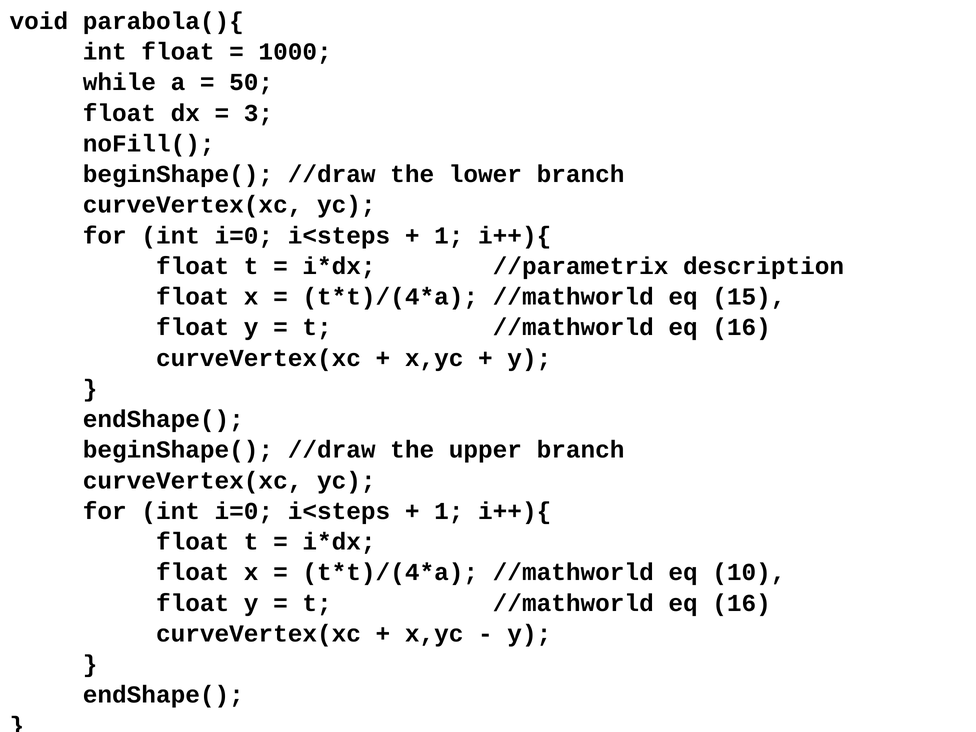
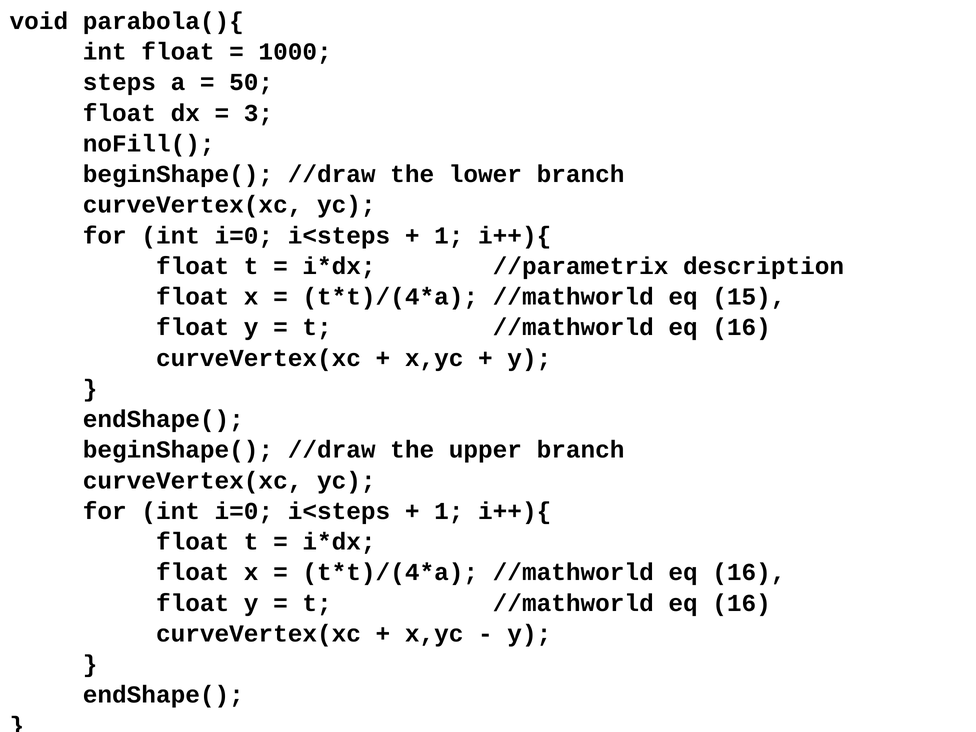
while: while -> steps
10 at (749, 572): 10 -> 16
